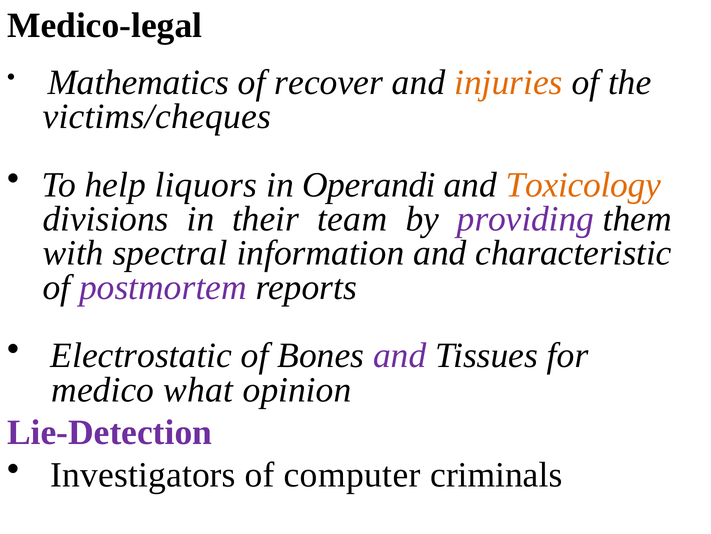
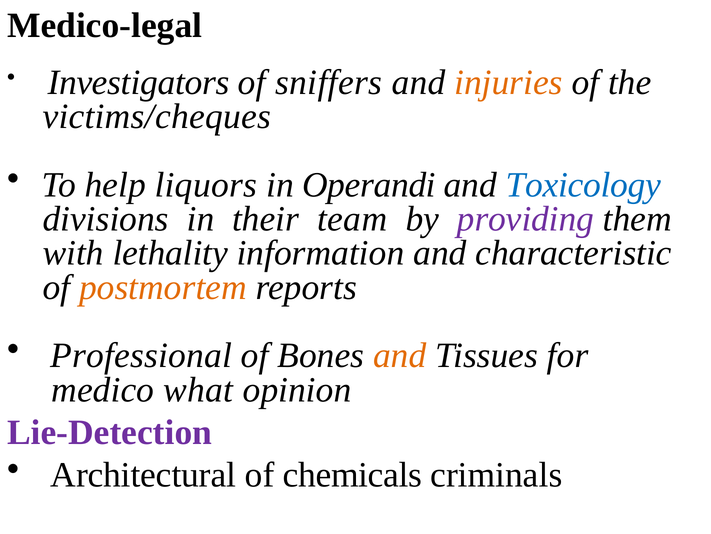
Mathematics: Mathematics -> Investigators
recover: recover -> sniffers
Toxicology colour: orange -> blue
spectral: spectral -> lethality
postmortem colour: purple -> orange
Electrostatic: Electrostatic -> Professional
and at (400, 355) colour: purple -> orange
Investigators: Investigators -> Architectural
computer: computer -> chemicals
